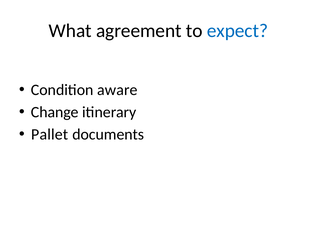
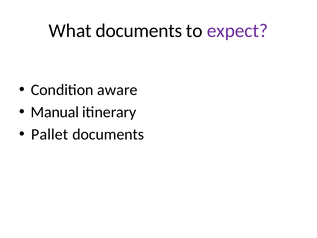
What agreement: agreement -> documents
expect colour: blue -> purple
Change: Change -> Manual
